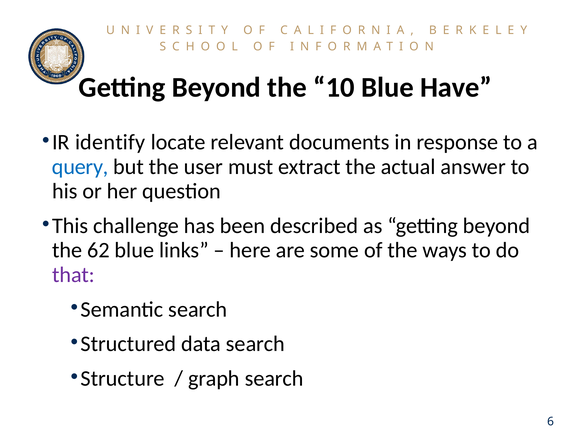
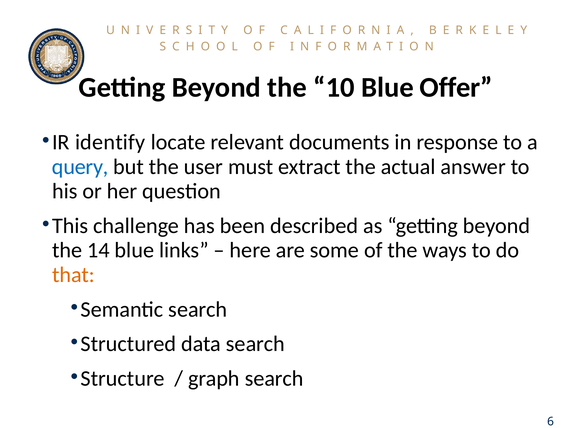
Have: Have -> Offer
62: 62 -> 14
that colour: purple -> orange
